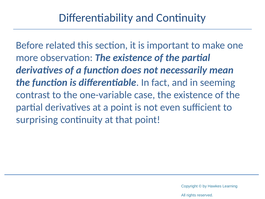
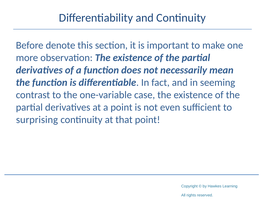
related: related -> denote
